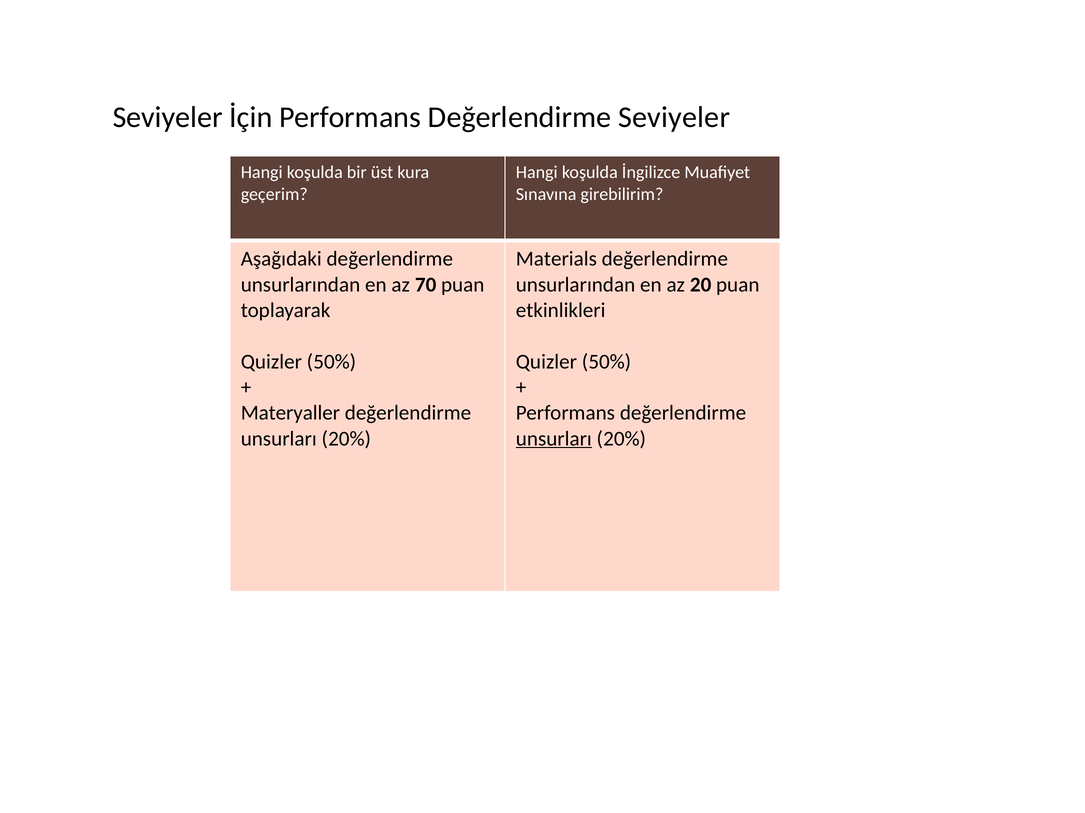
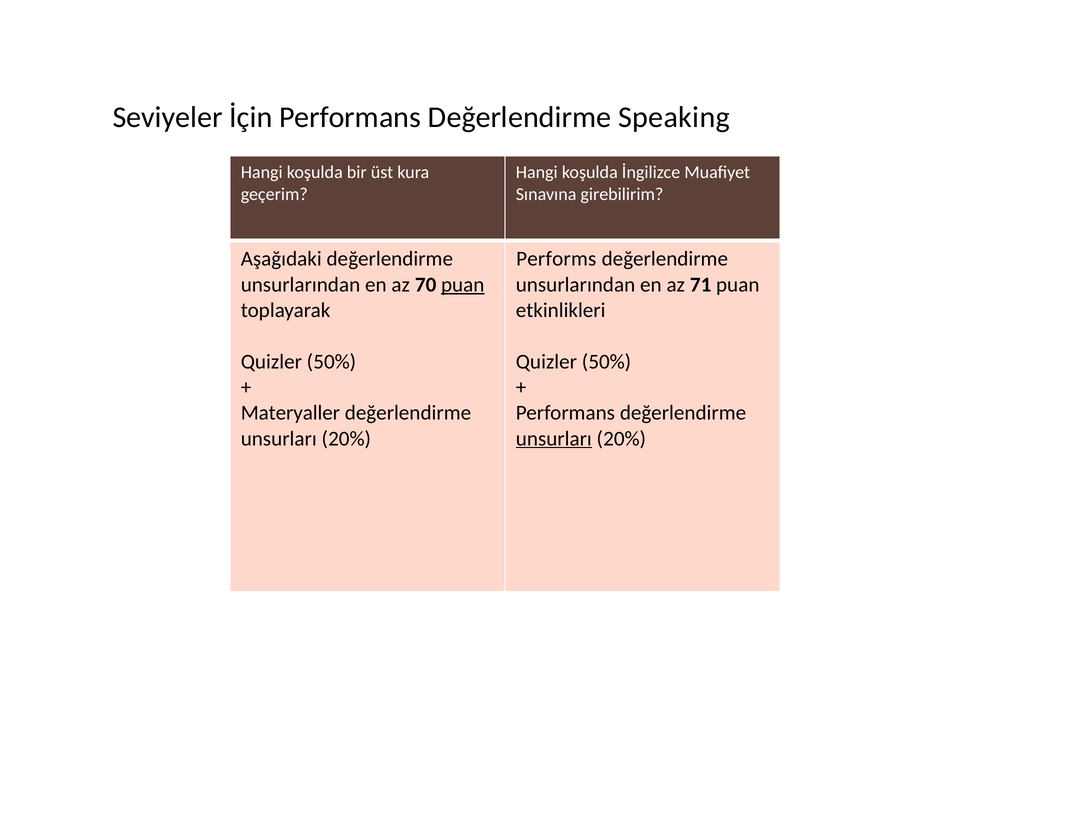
Değerlendirme Seviyeler: Seviyeler -> Speaking
Materials: Materials -> Performs
puan at (463, 285) underline: none -> present
20: 20 -> 71
